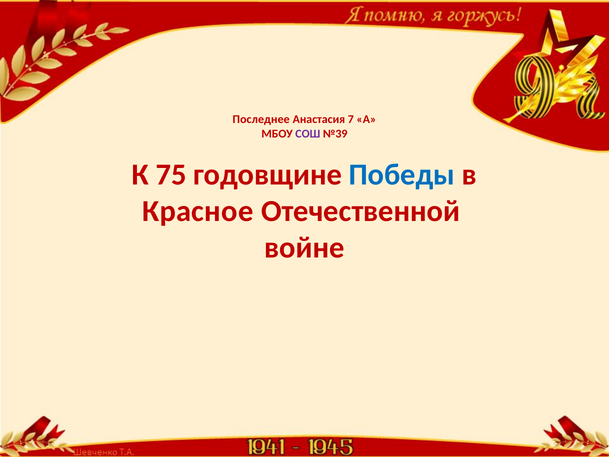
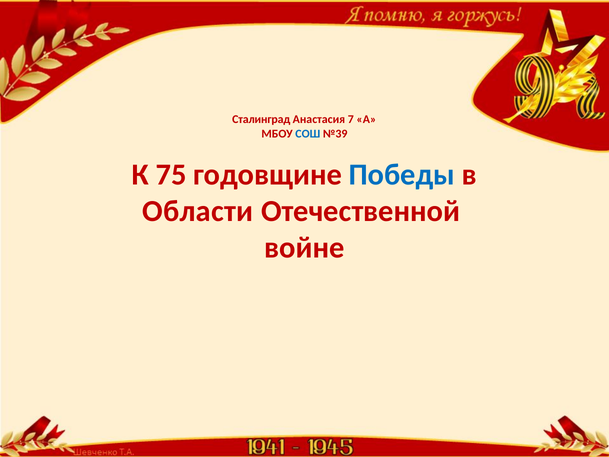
Последнее: Последнее -> Сталинград
СОШ colour: purple -> blue
Красное: Красное -> Области
